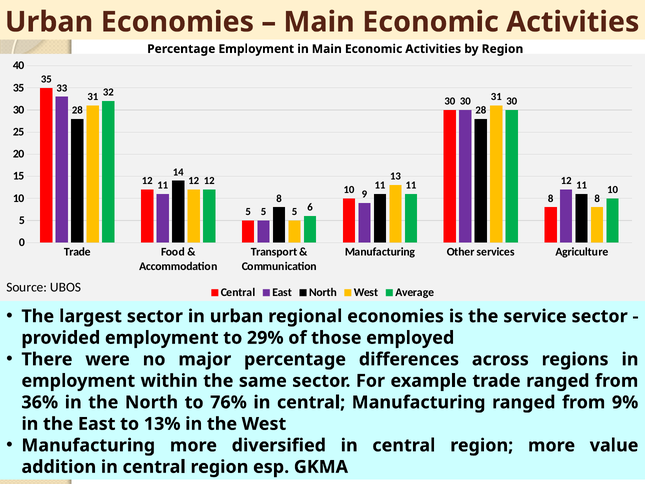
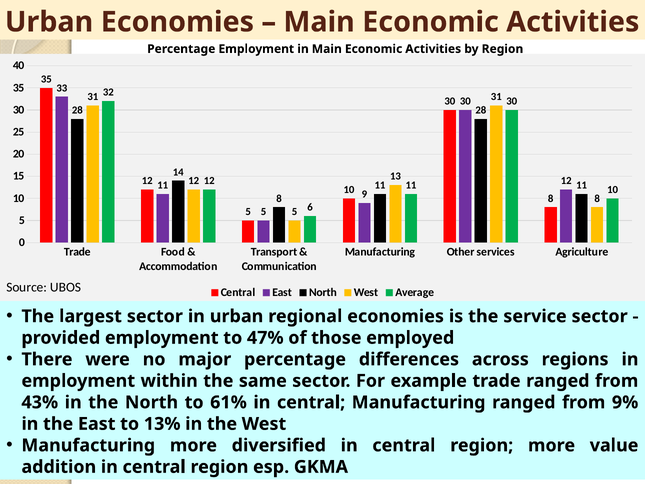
29%: 29% -> 47%
36%: 36% -> 43%
76%: 76% -> 61%
